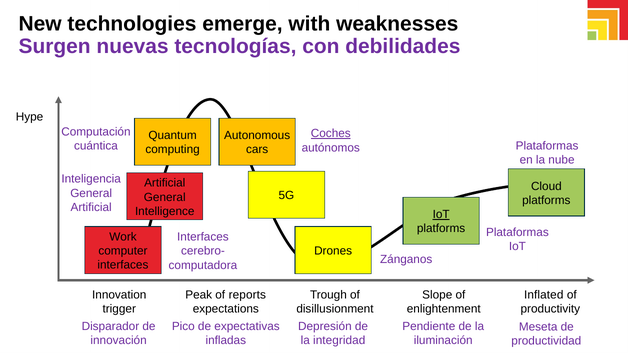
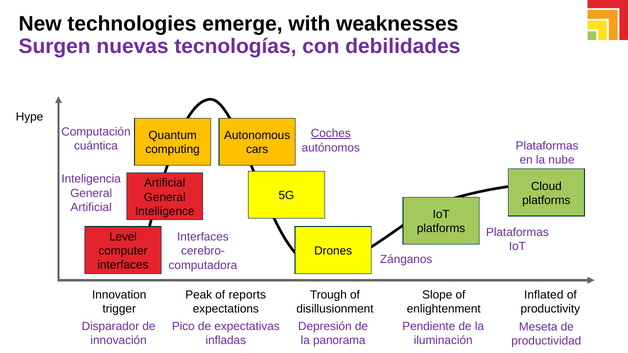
IoT at (441, 215) underline: present -> none
Work: Work -> Level
integridad: integridad -> panorama
